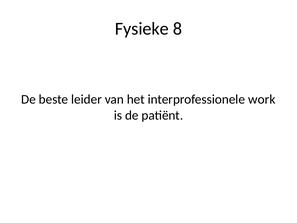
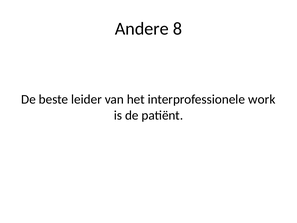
Fysieke: Fysieke -> Andere
